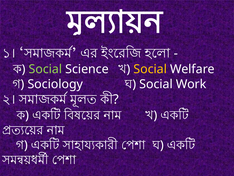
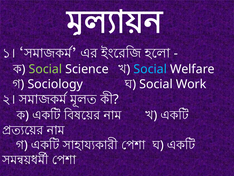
Social at (150, 69) colour: yellow -> light blue
